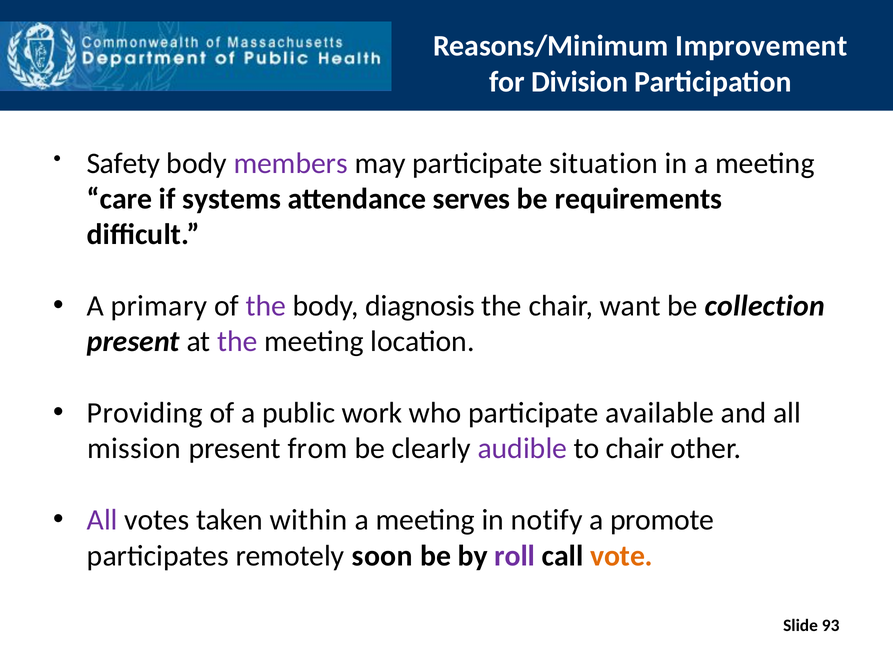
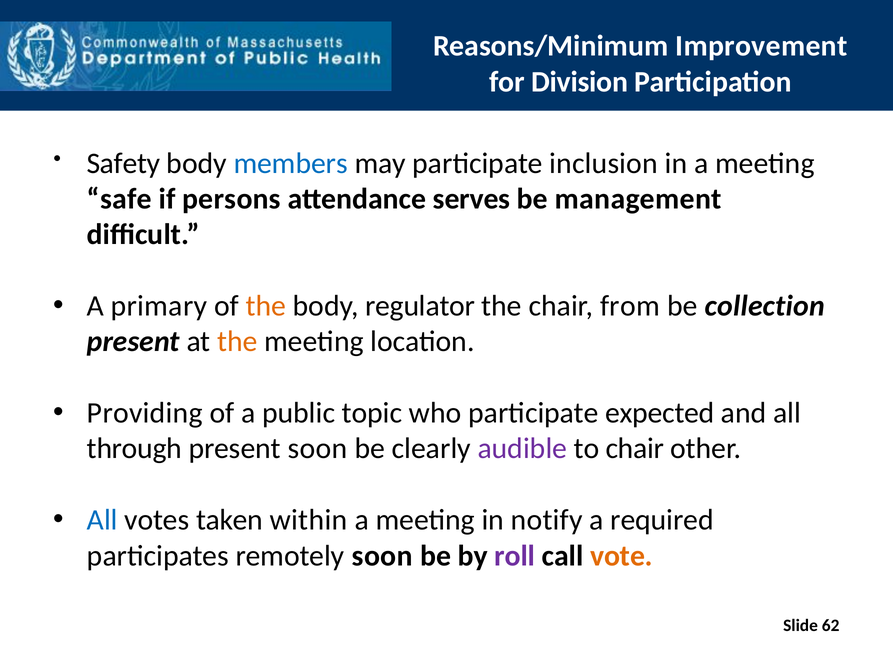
members colour: purple -> blue
situation: situation -> inclusion
care: care -> safe
systems: systems -> persons
requirements: requirements -> management
the at (266, 306) colour: purple -> orange
diagnosis: diagnosis -> regulator
want: want -> from
the at (237, 342) colour: purple -> orange
work: work -> topic
available: available -> expected
mission: mission -> through
present from: from -> soon
All at (102, 521) colour: purple -> blue
promote: promote -> required
93: 93 -> 62
